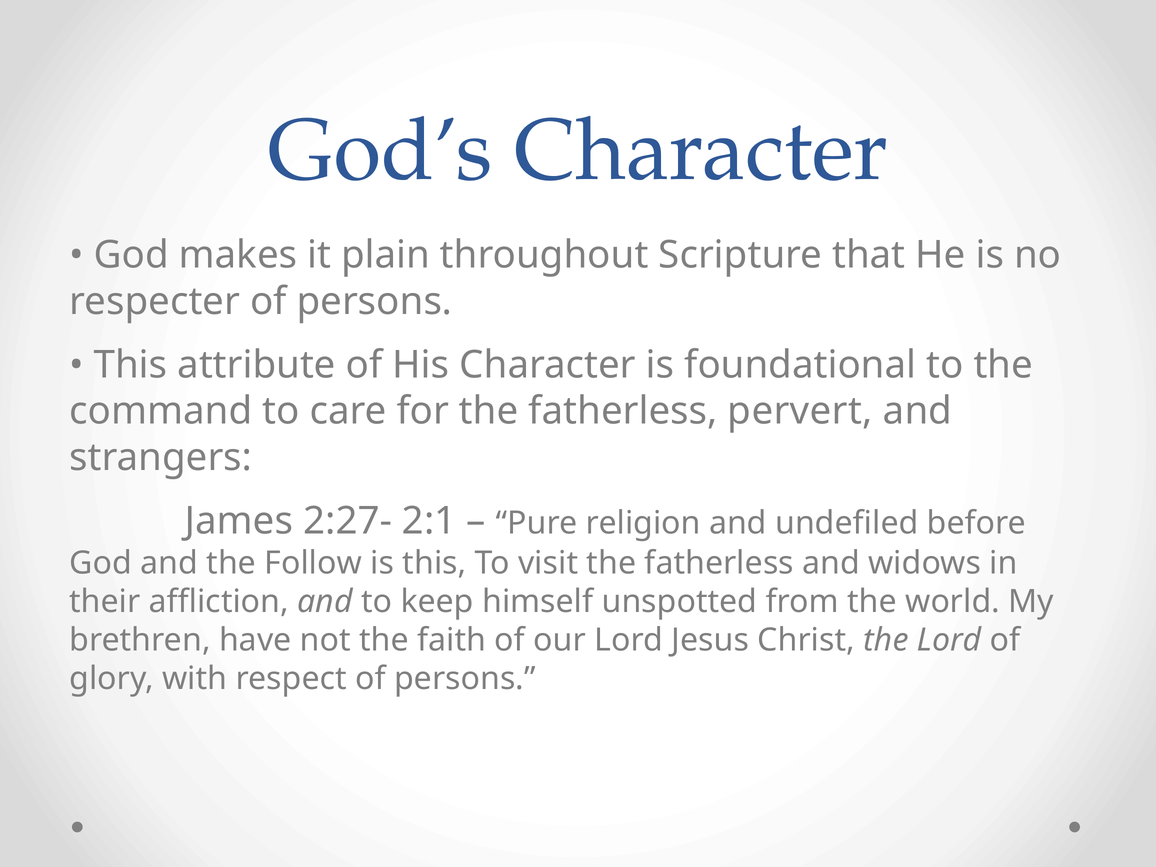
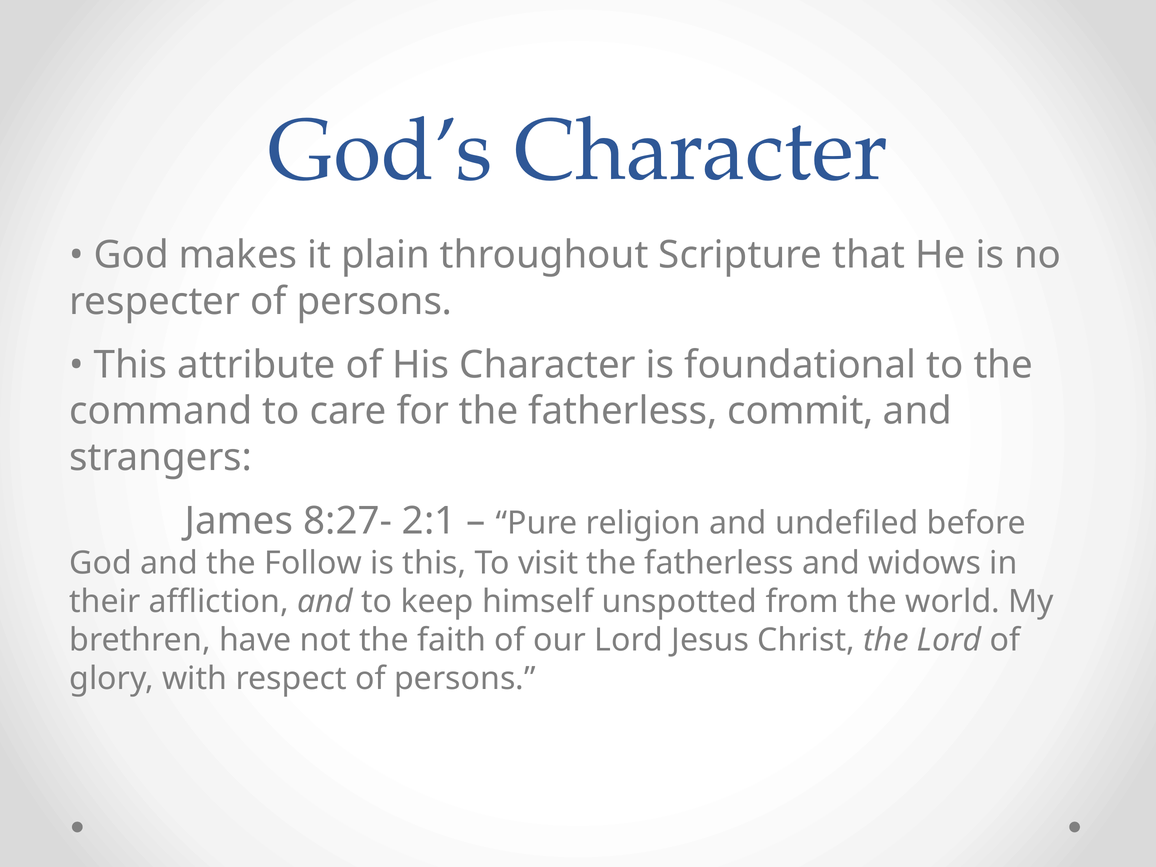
pervert: pervert -> commit
2:27-: 2:27- -> 8:27-
